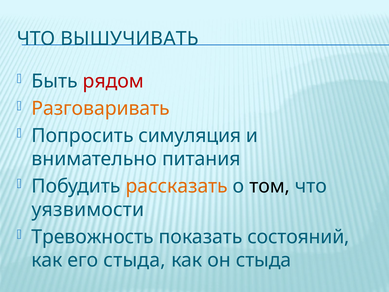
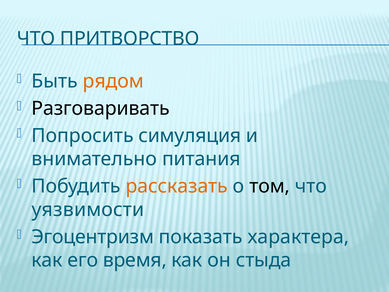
ВЫШУЧИВАТЬ: ВЫШУЧИВАТЬ -> ПРИТВОРСТВО
рядом colour: red -> orange
Разговаривать colour: orange -> black
Тревожность: Тревожность -> Эгоцентризм
состояний: состояний -> характера
его стыда: стыда -> время
